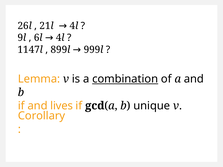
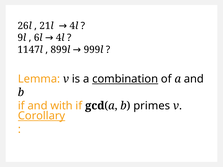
lives: lives -> with
unique: unique -> primes
Corollary underline: none -> present
